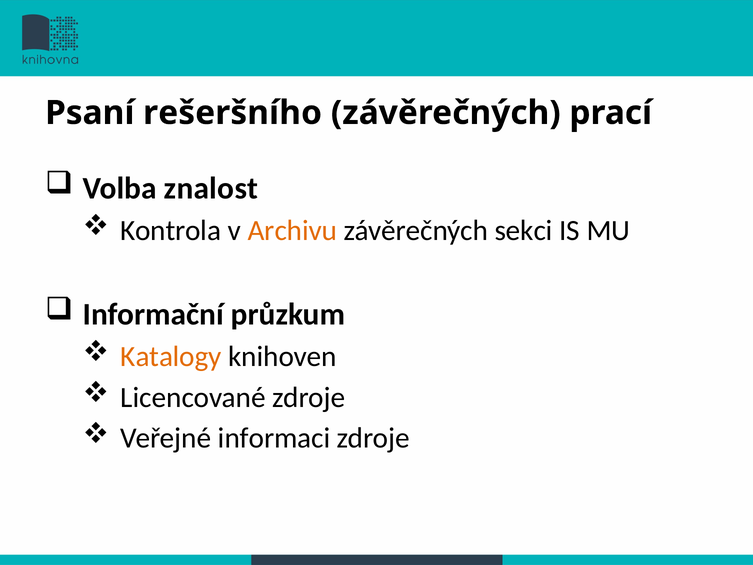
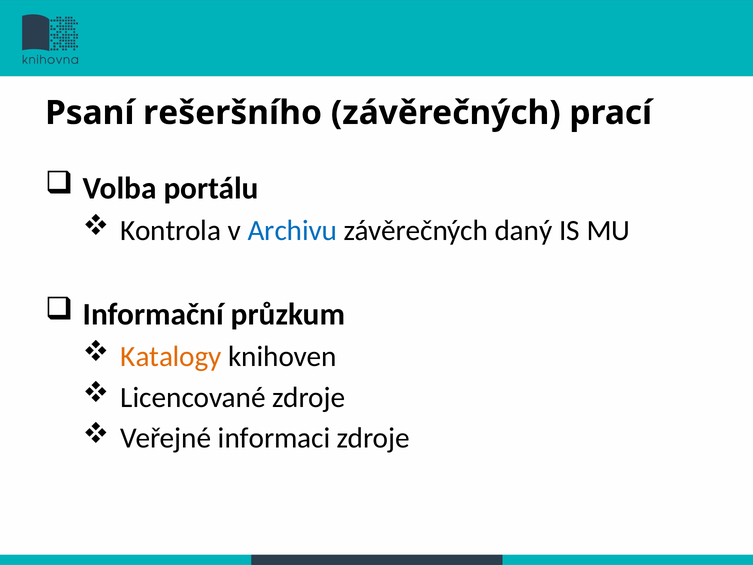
znalost: znalost -> portálu
Archivu colour: orange -> blue
sekci: sekci -> daný
